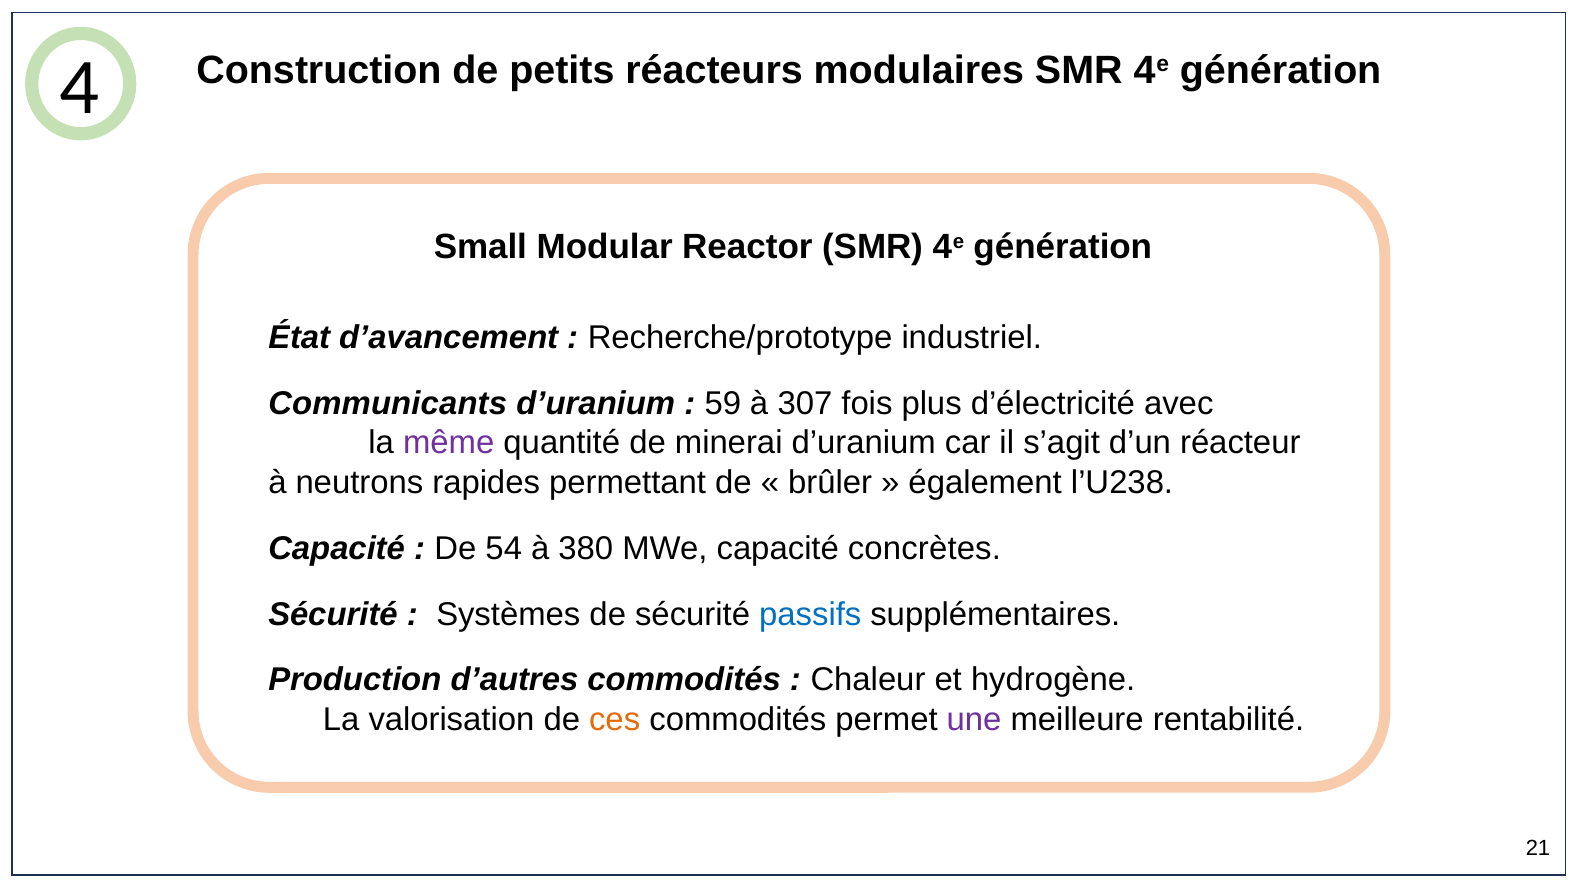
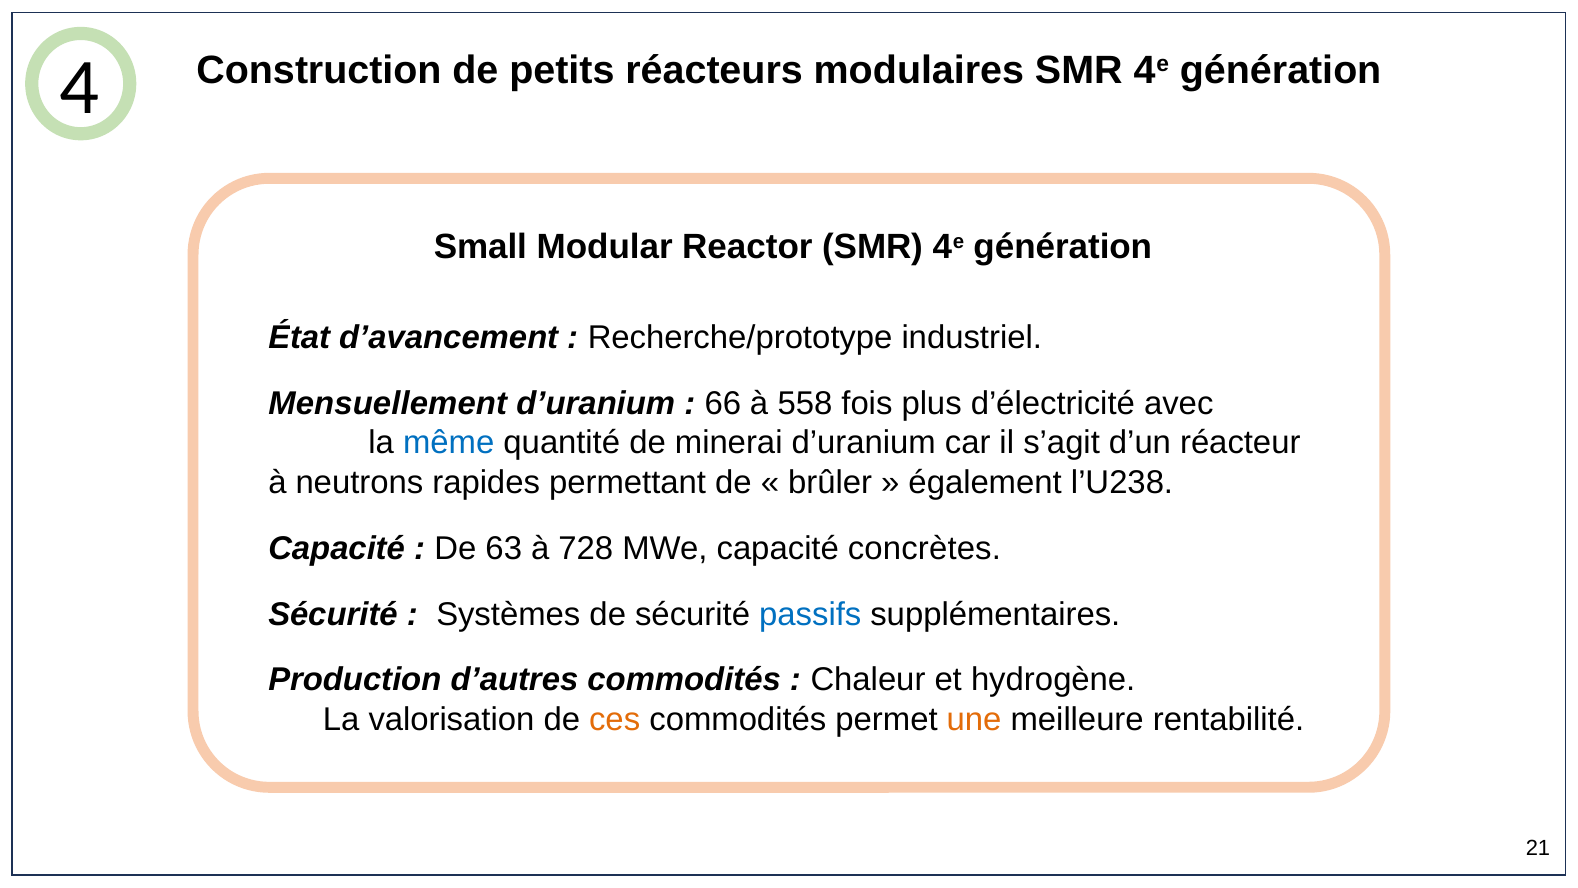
Communicants: Communicants -> Mensuellement
59: 59 -> 66
307: 307 -> 558
même colour: purple -> blue
54: 54 -> 63
380: 380 -> 728
une colour: purple -> orange
